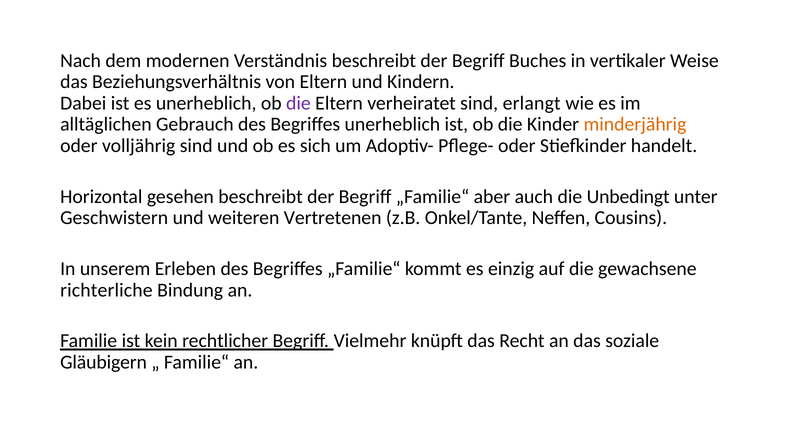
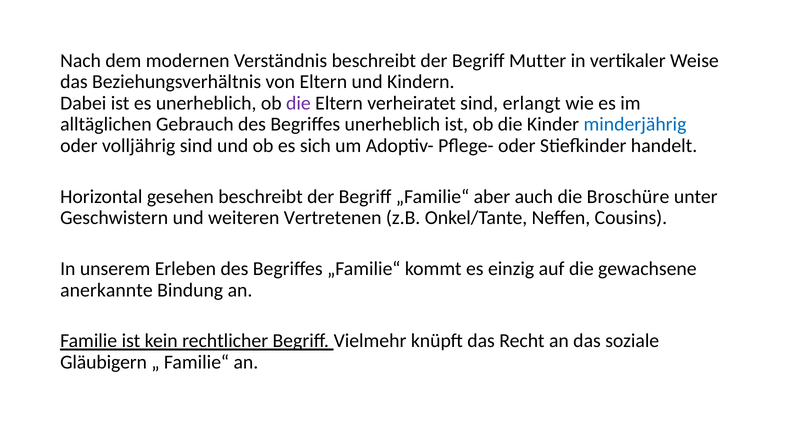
Buches: Buches -> Mutter
minderjährig colour: orange -> blue
Unbedingt: Unbedingt -> Broschüre
richterliche: richterliche -> anerkannte
